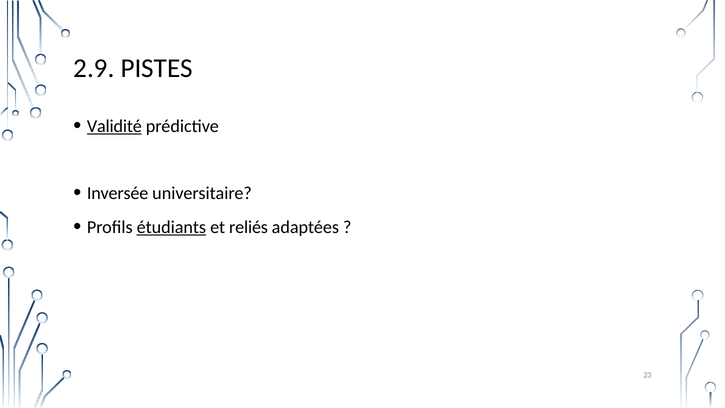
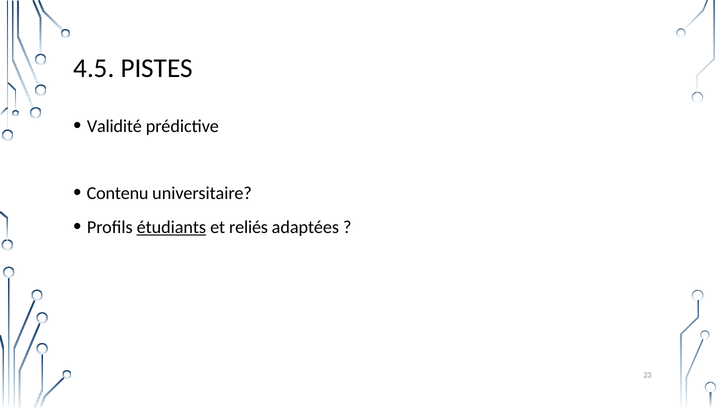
2.9: 2.9 -> 4.5
Validité underline: present -> none
Inversée: Inversée -> Contenu
